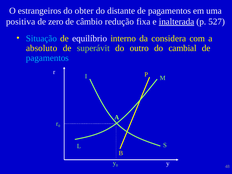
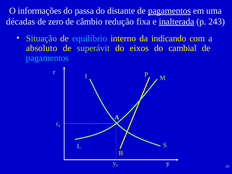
estrangeiros: estrangeiros -> informações
obter: obter -> passa
pagamentos at (169, 11) underline: none -> present
positiva: positiva -> décadas
527: 527 -> 243
Situação colour: light blue -> light green
equilíbrio colour: white -> light blue
considera: considera -> indicando
outro: outro -> eixos
